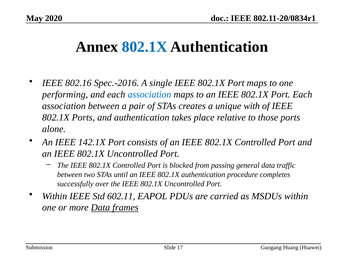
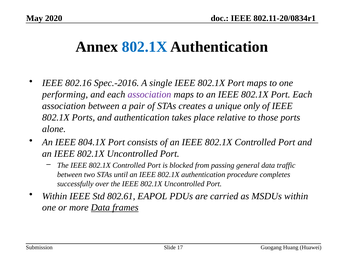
association at (149, 94) colour: blue -> purple
with: with -> only
142.1X: 142.1X -> 804.1X
602.11: 602.11 -> 802.61
